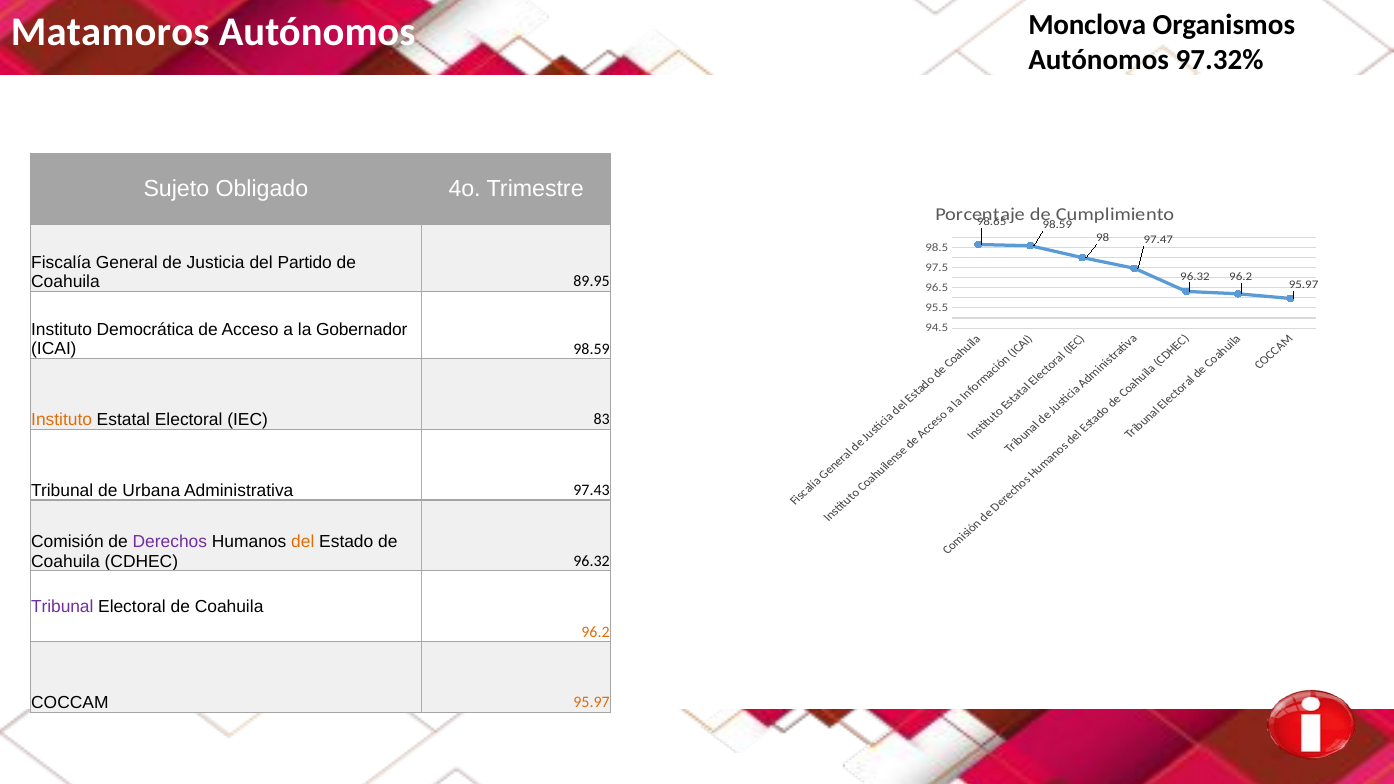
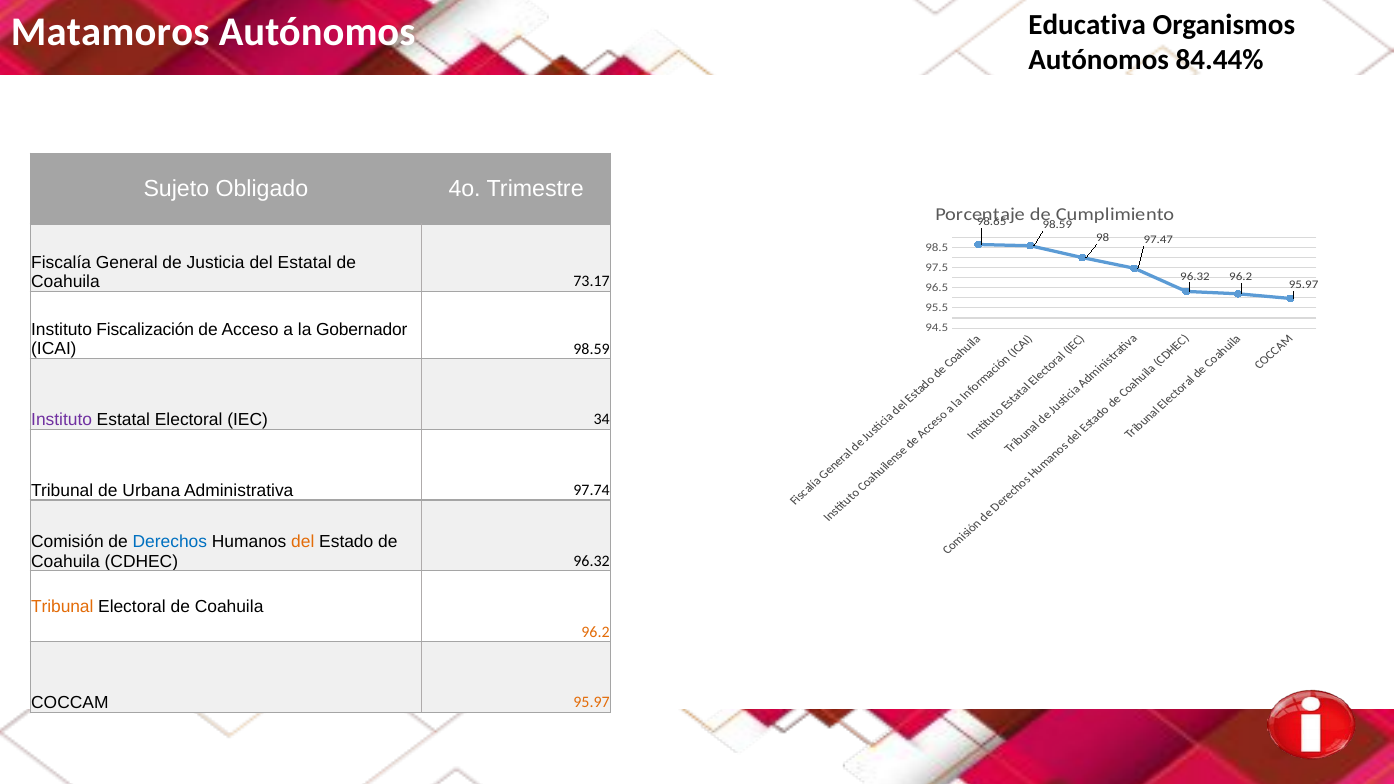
Monclova: Monclova -> Educativa
97.32%: 97.32% -> 84.44%
del Partido: Partido -> Estatal
89.95: 89.95 -> 73.17
Democrática: Democrática -> Fiscalización
Instituto at (62, 420) colour: orange -> purple
83: 83 -> 34
97.43: 97.43 -> 97.74
Derechos colour: purple -> blue
Tribunal at (62, 607) colour: purple -> orange
